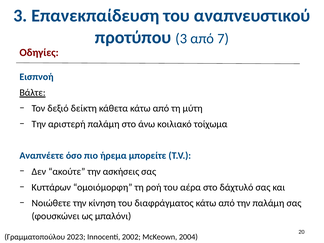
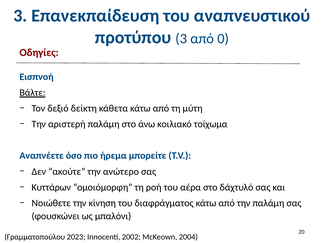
7: 7 -> 0
ασκήσεις: ασκήσεις -> ανώτερο
